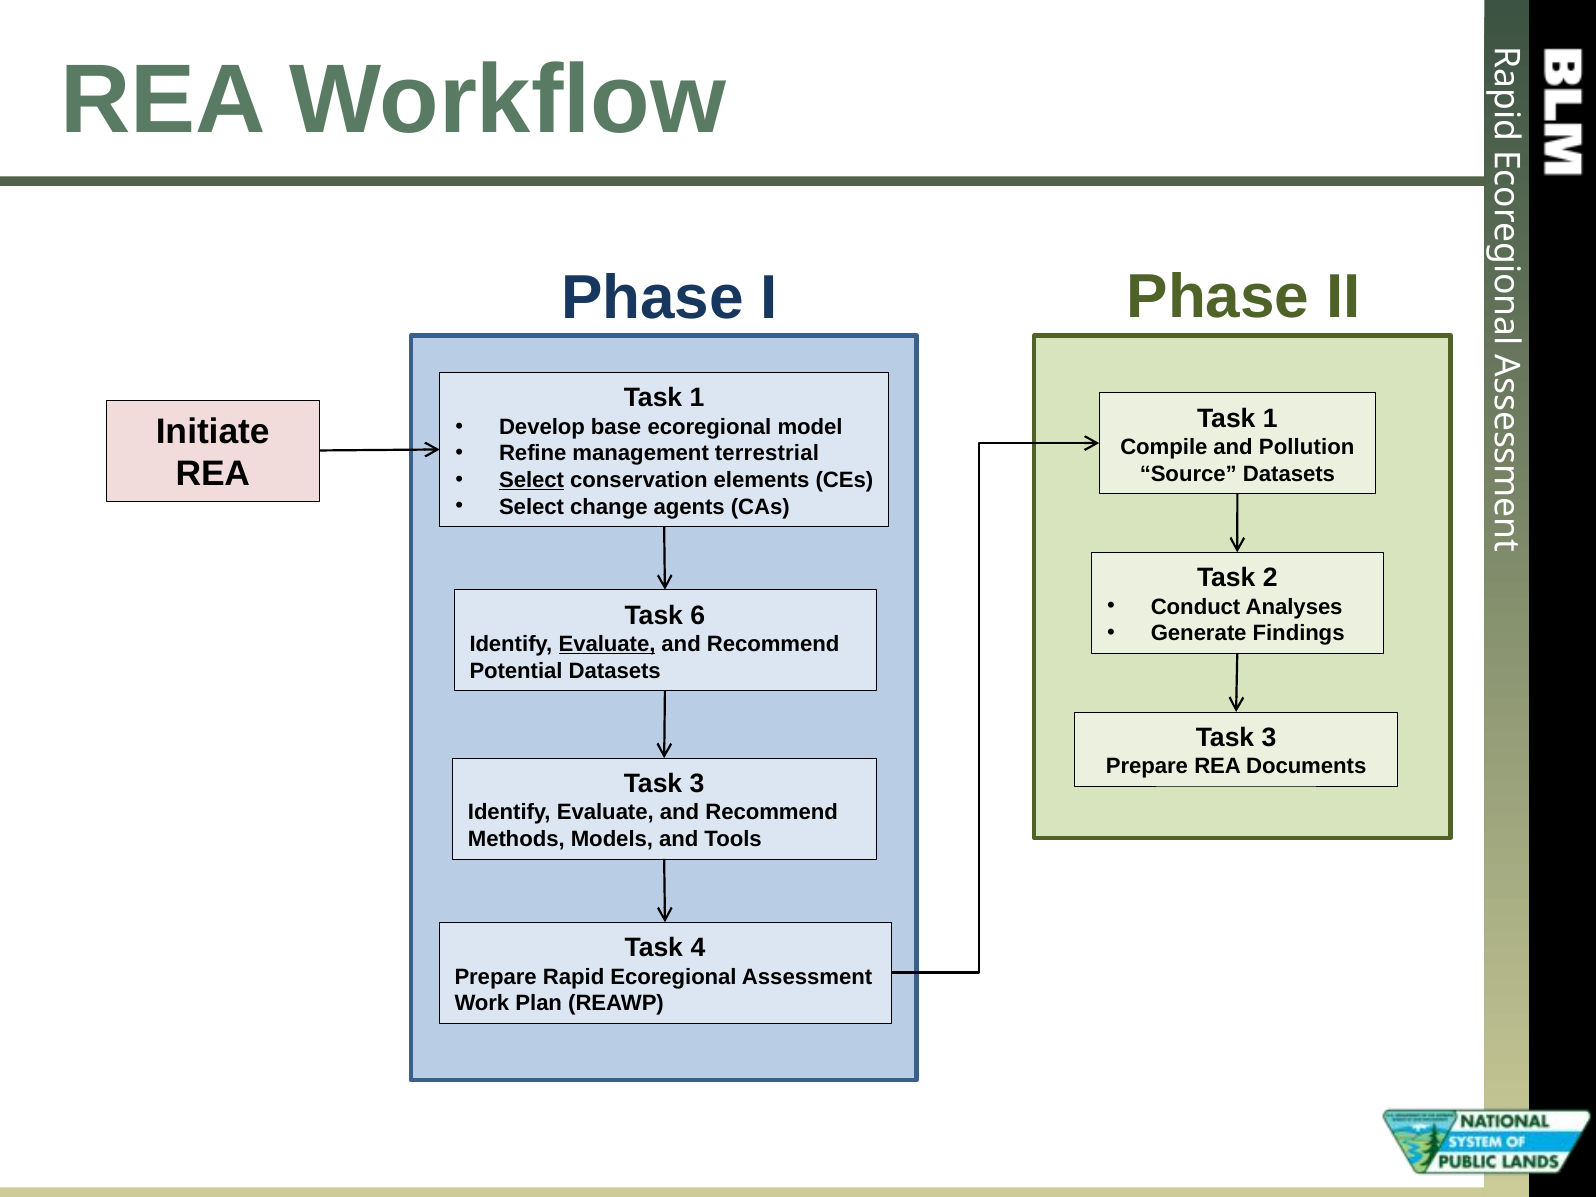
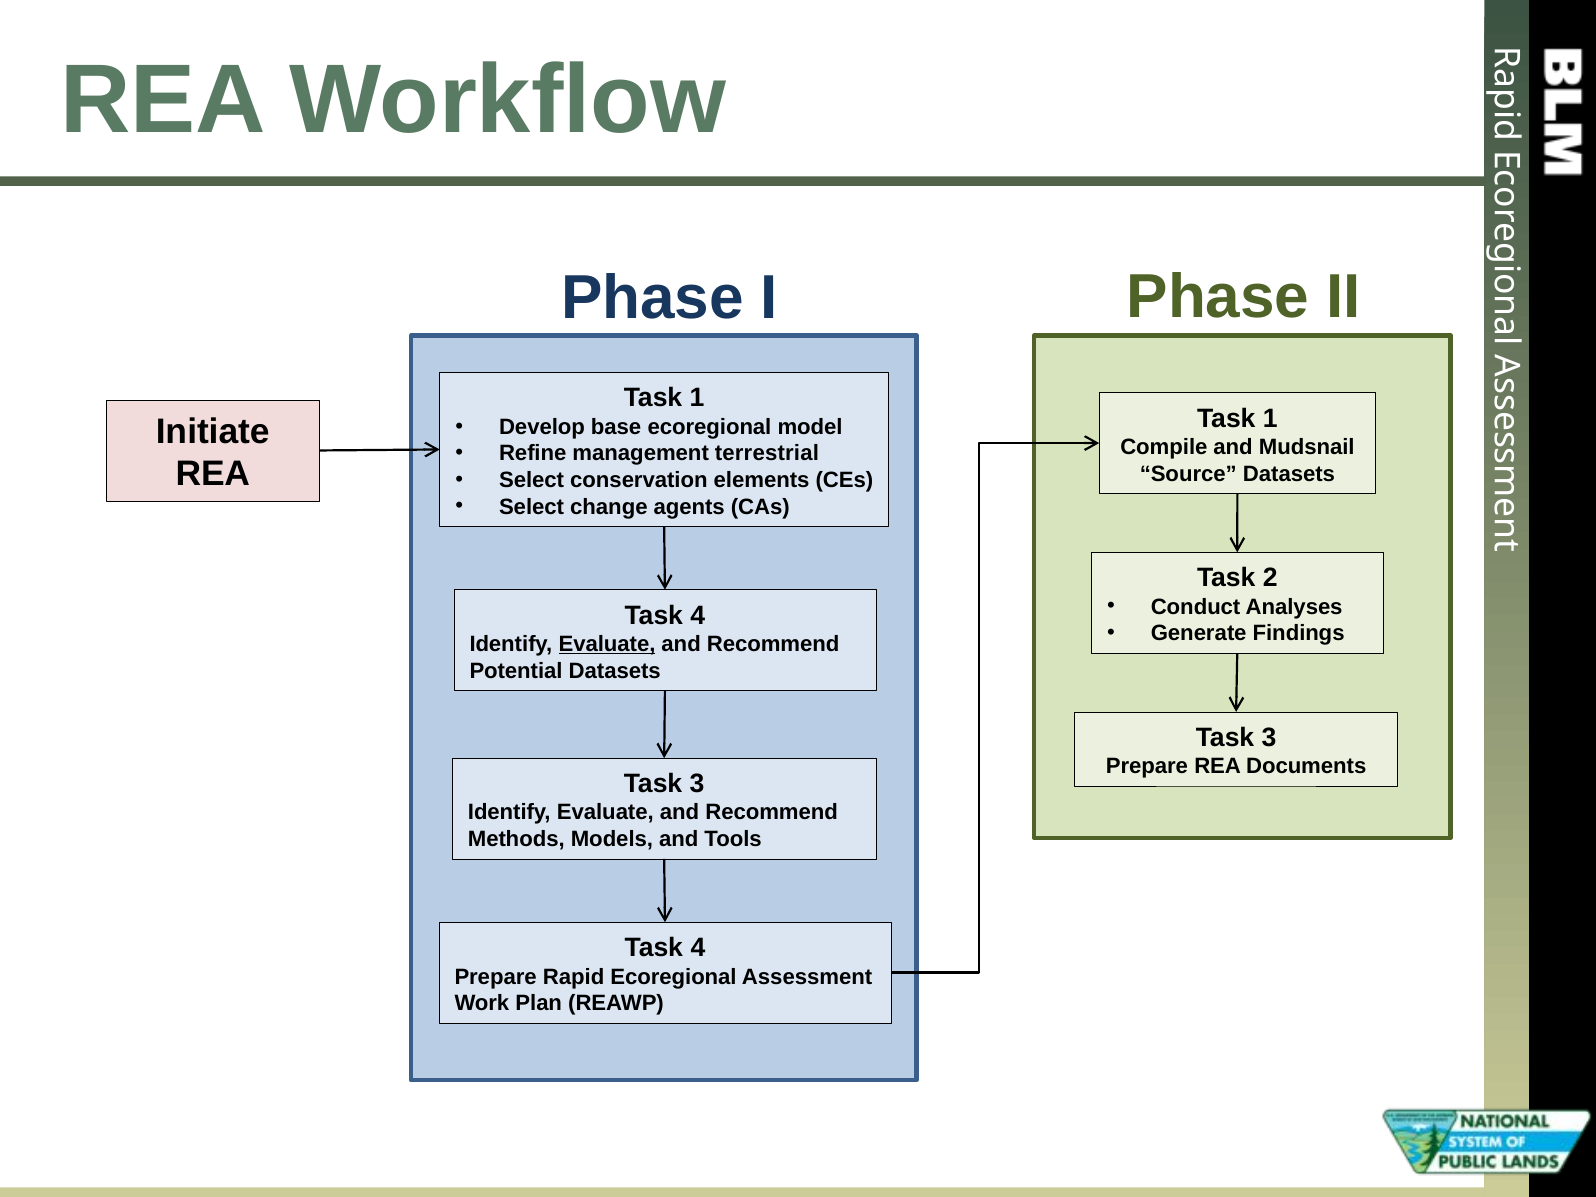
Pollution: Pollution -> Mudsnail
Select at (532, 480) underline: present -> none
6 at (698, 615): 6 -> 4
